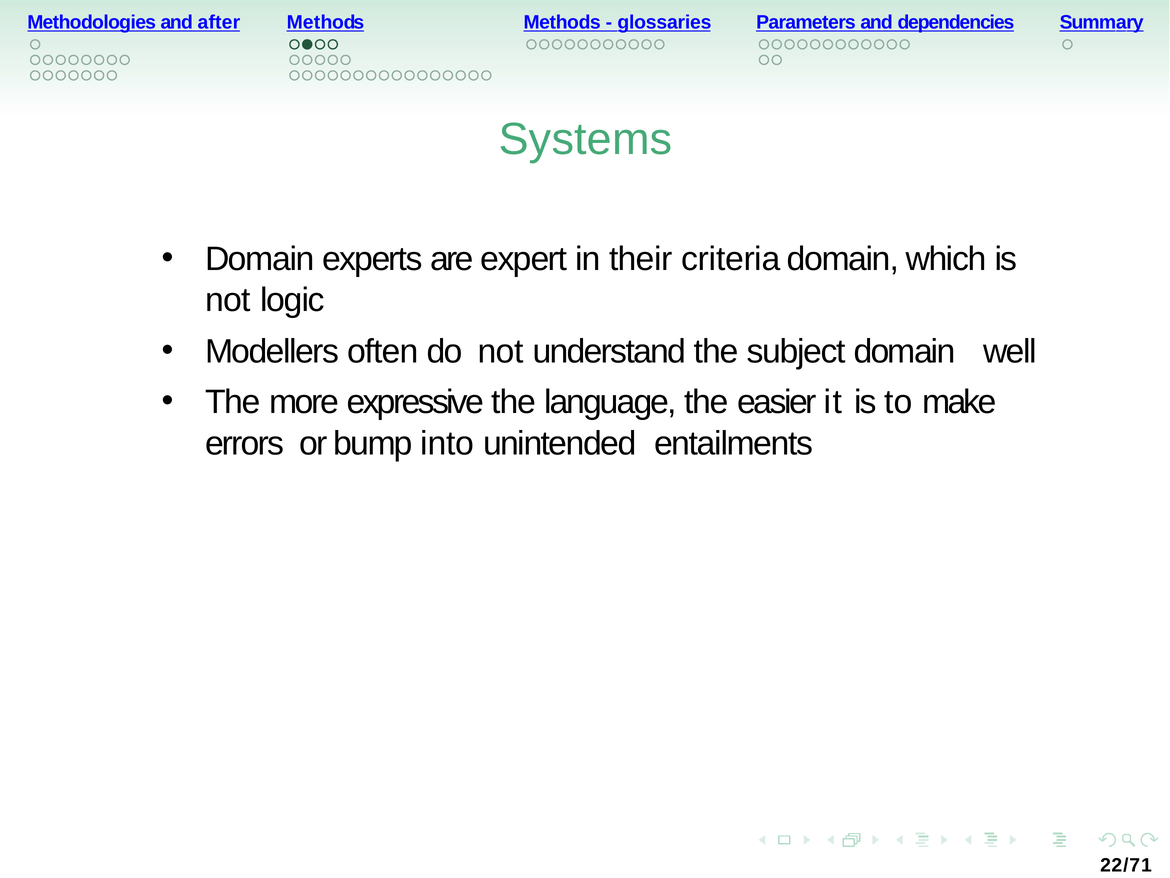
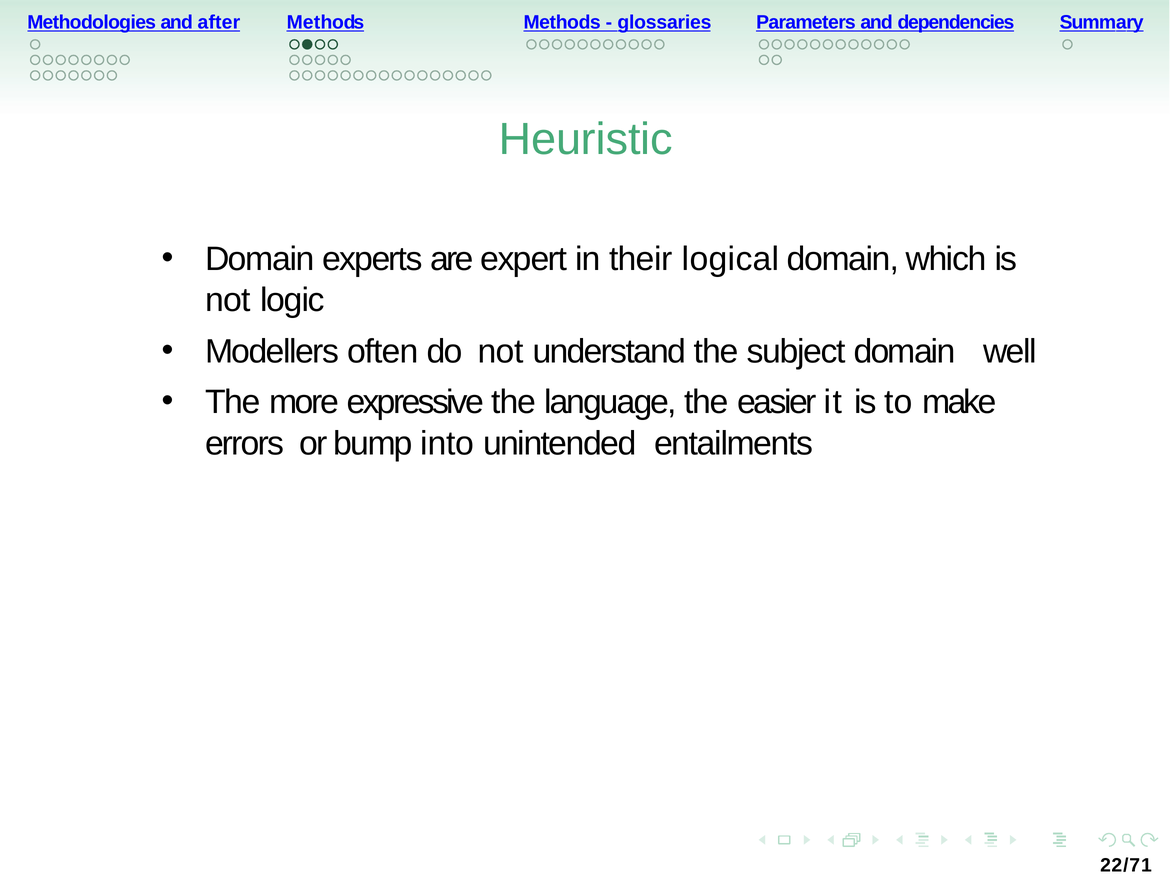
Systems: Systems -> Heuristic
criteria: criteria -> logical
